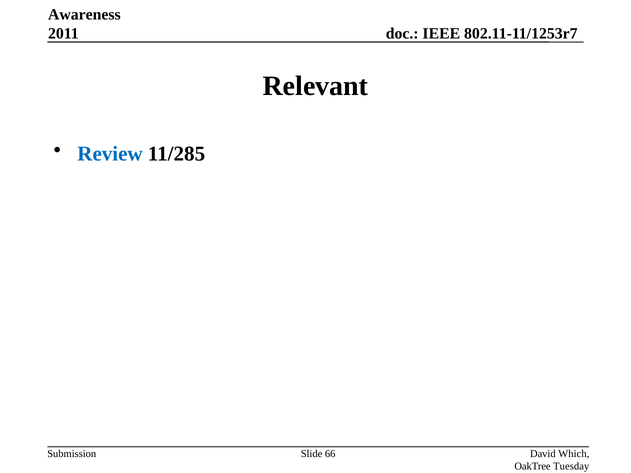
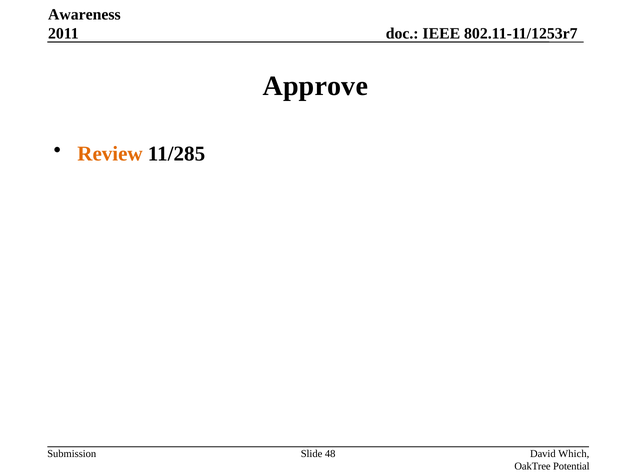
Relevant: Relevant -> Approve
Review colour: blue -> orange
66: 66 -> 48
Tuesday: Tuesday -> Potential
